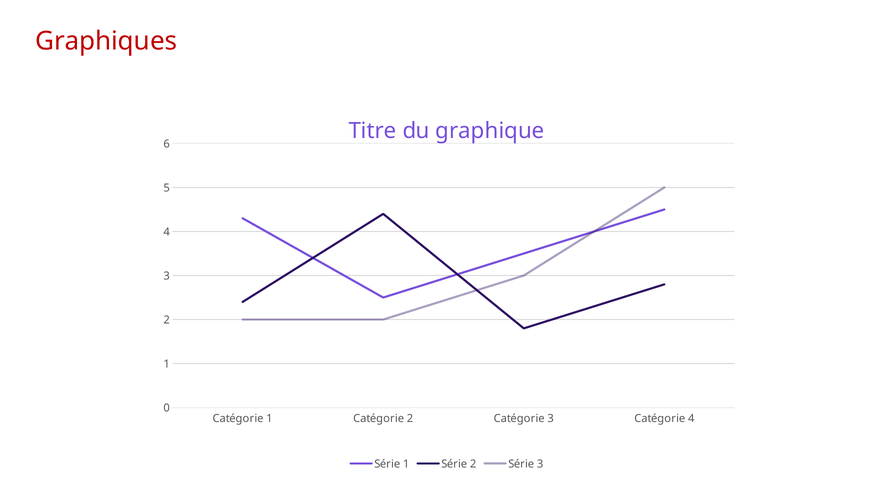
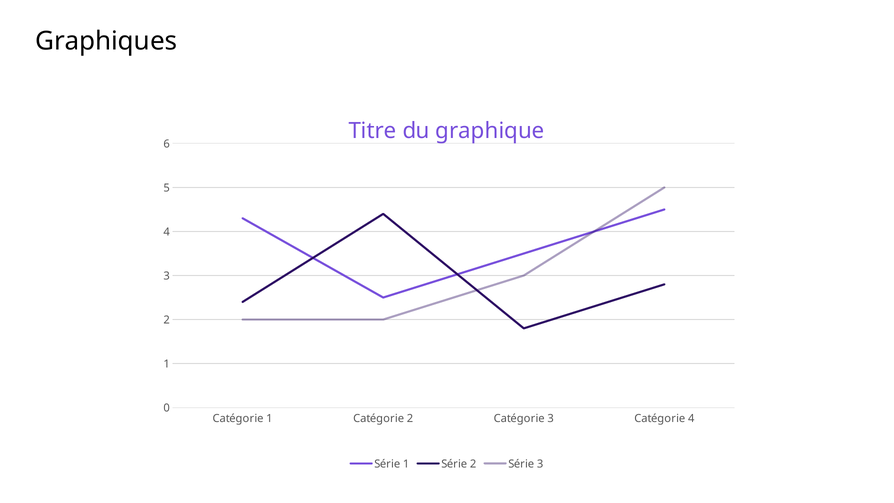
Graphiques colour: red -> black
